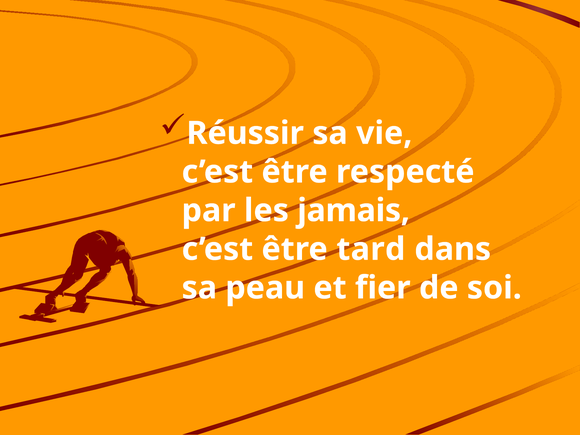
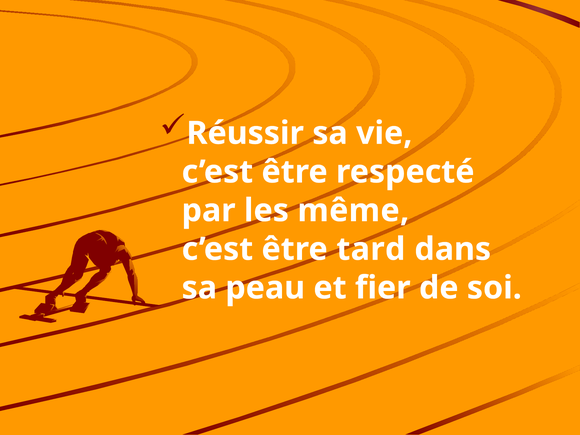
jamais: jamais -> même
